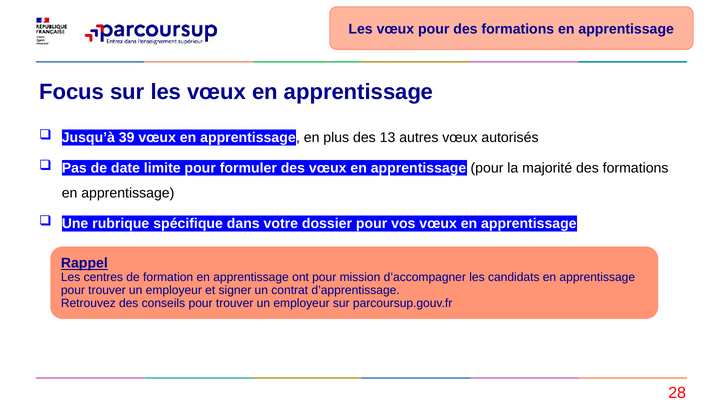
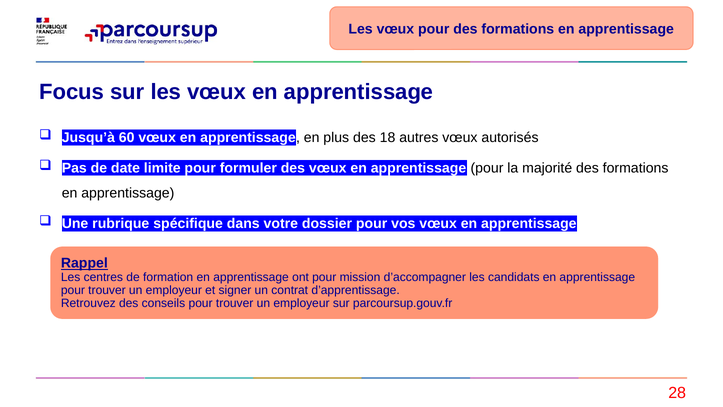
39: 39 -> 60
13: 13 -> 18
